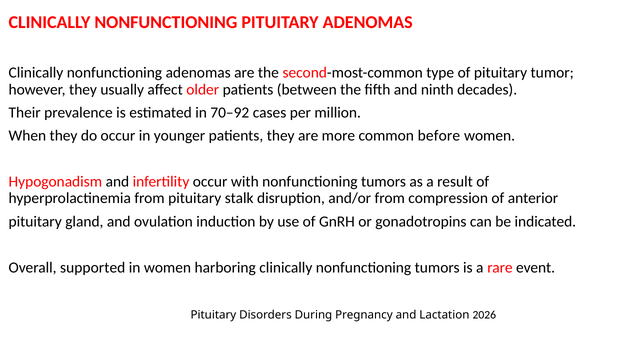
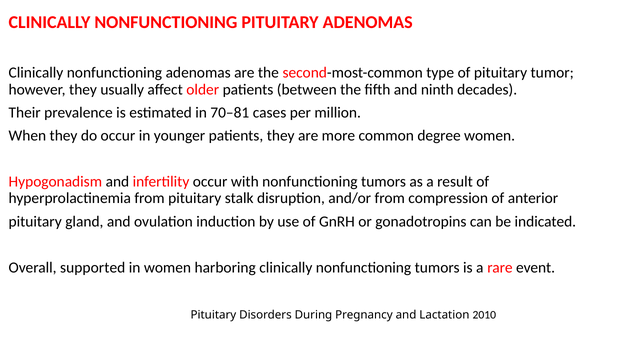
70–92: 70–92 -> 70–81
before: before -> degree
2026: 2026 -> 2010
